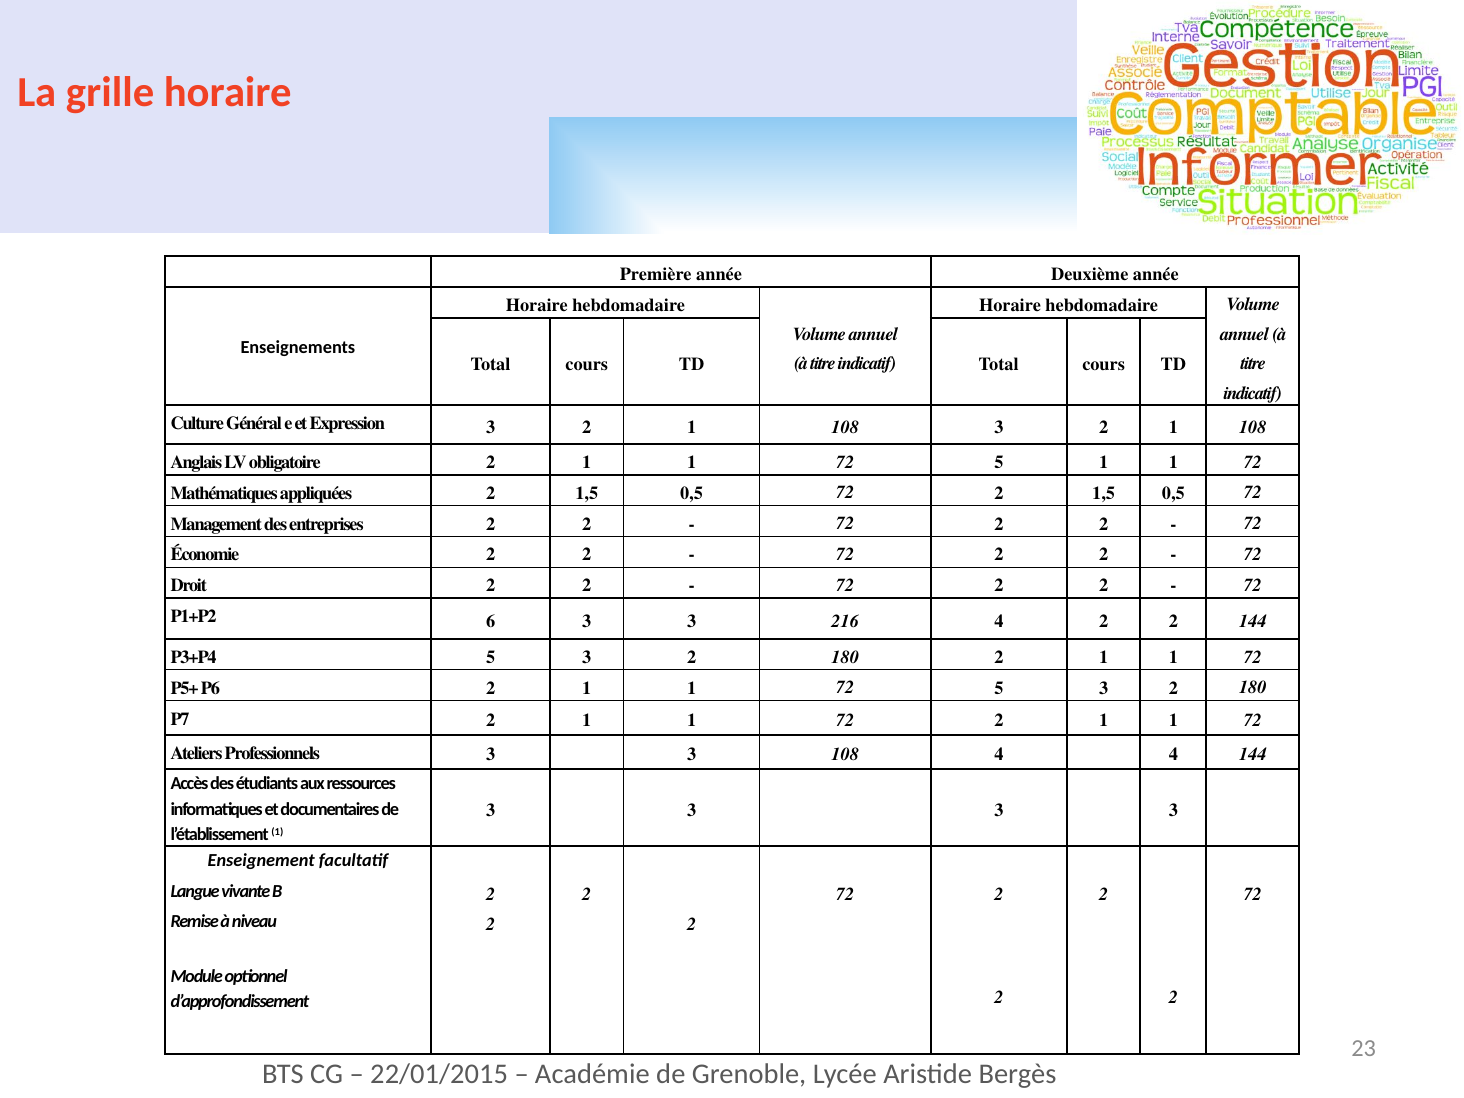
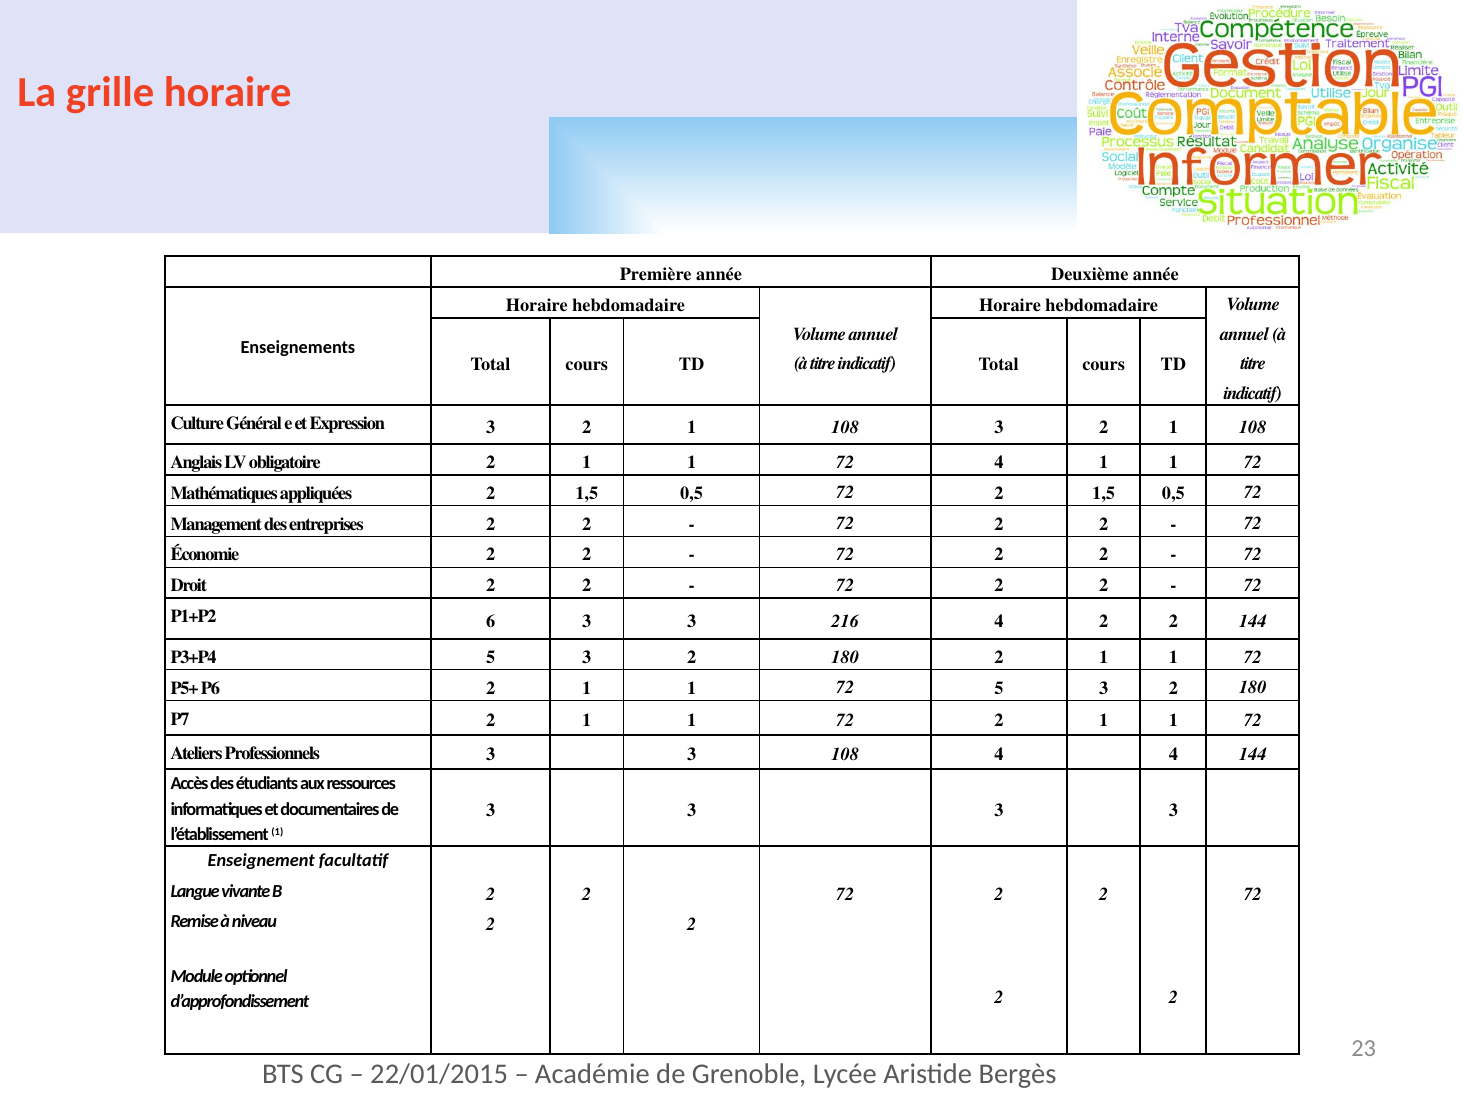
5 at (999, 462): 5 -> 4
